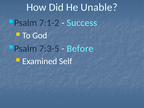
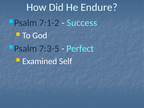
Unable: Unable -> Endure
Before: Before -> Perfect
